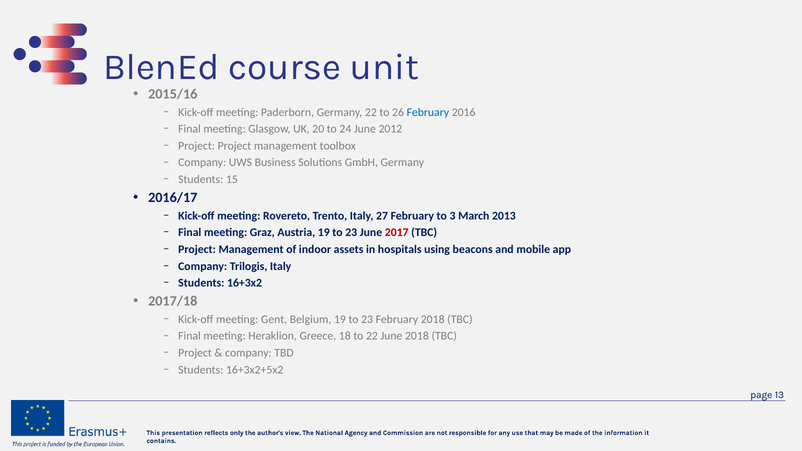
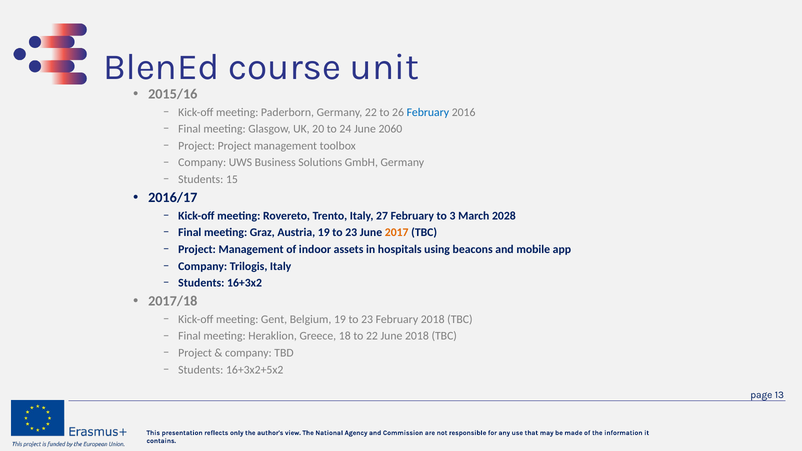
2012: 2012 -> 2060
2013: 2013 -> 2028
2017 colour: red -> orange
